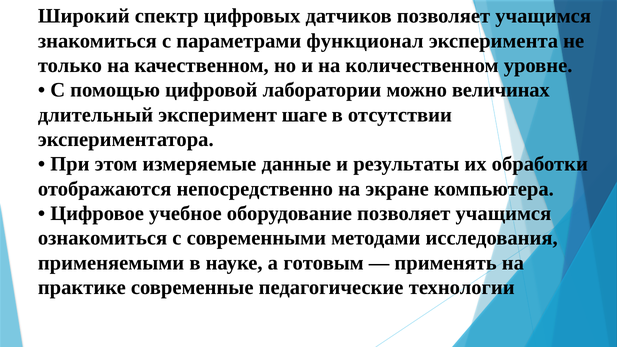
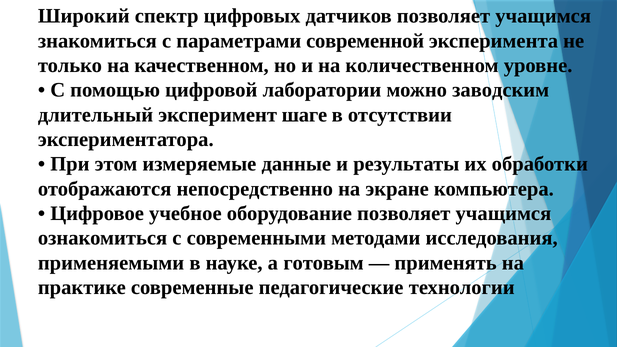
функционал: функционал -> современной
величинах: величинах -> заводским
